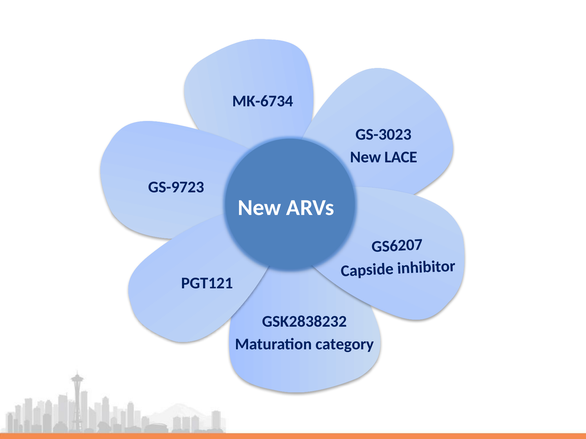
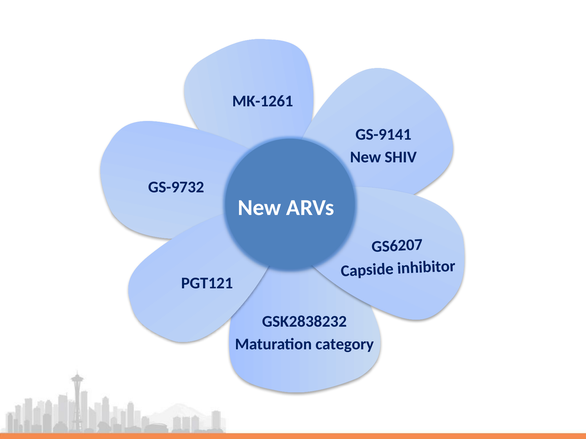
MK-6734: MK-6734 -> MK-1261
GS-3023: GS-3023 -> GS-9141
LACE: LACE -> SHIV
GS-9723: GS-9723 -> GS-9732
